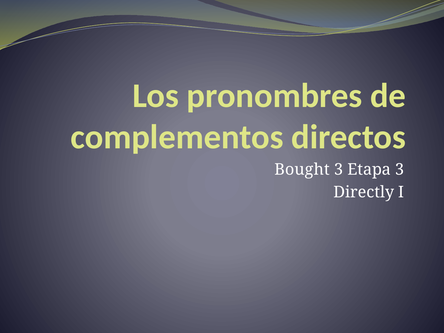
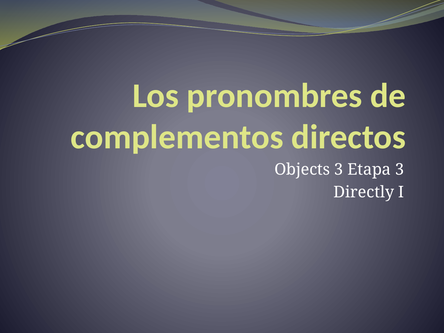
Bought: Bought -> Objects
